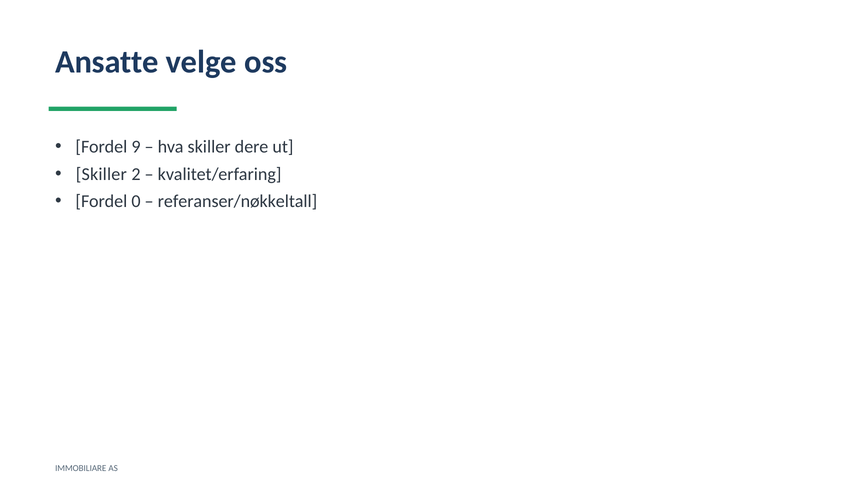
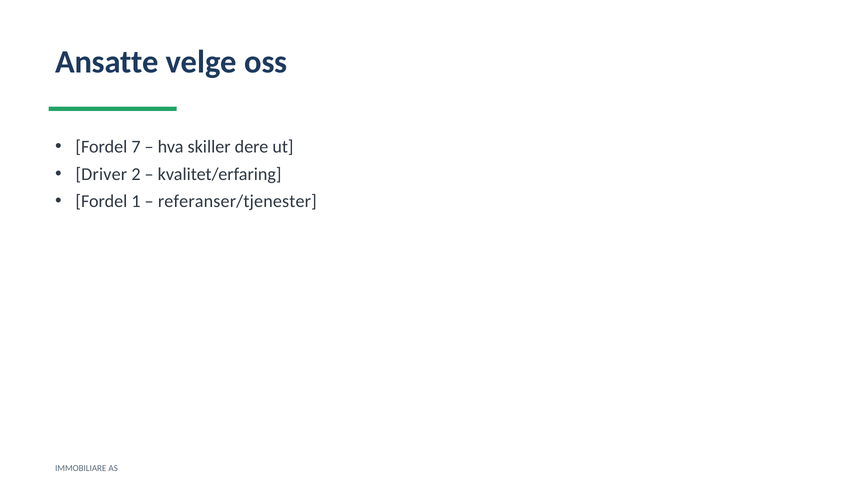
9: 9 -> 7
Skiller at (101, 174): Skiller -> Driver
0: 0 -> 1
referanser/nøkkeltall: referanser/nøkkeltall -> referanser/tjenester
